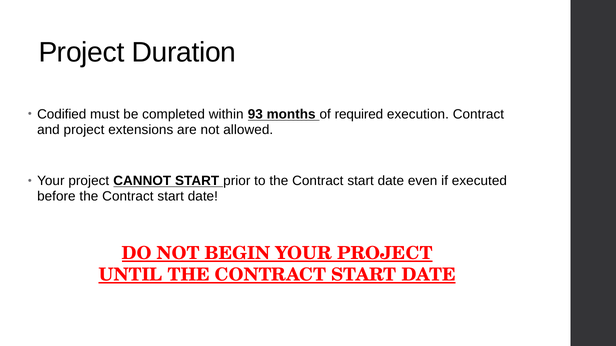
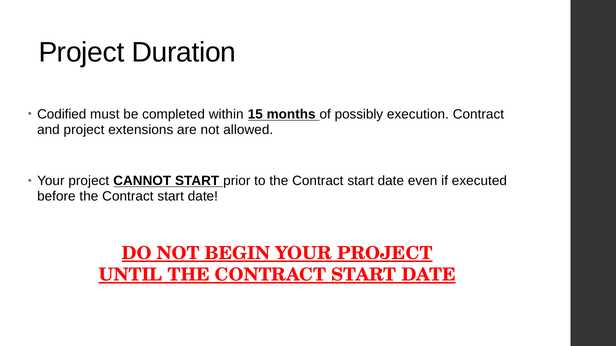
93: 93 -> 15
required: required -> possibly
